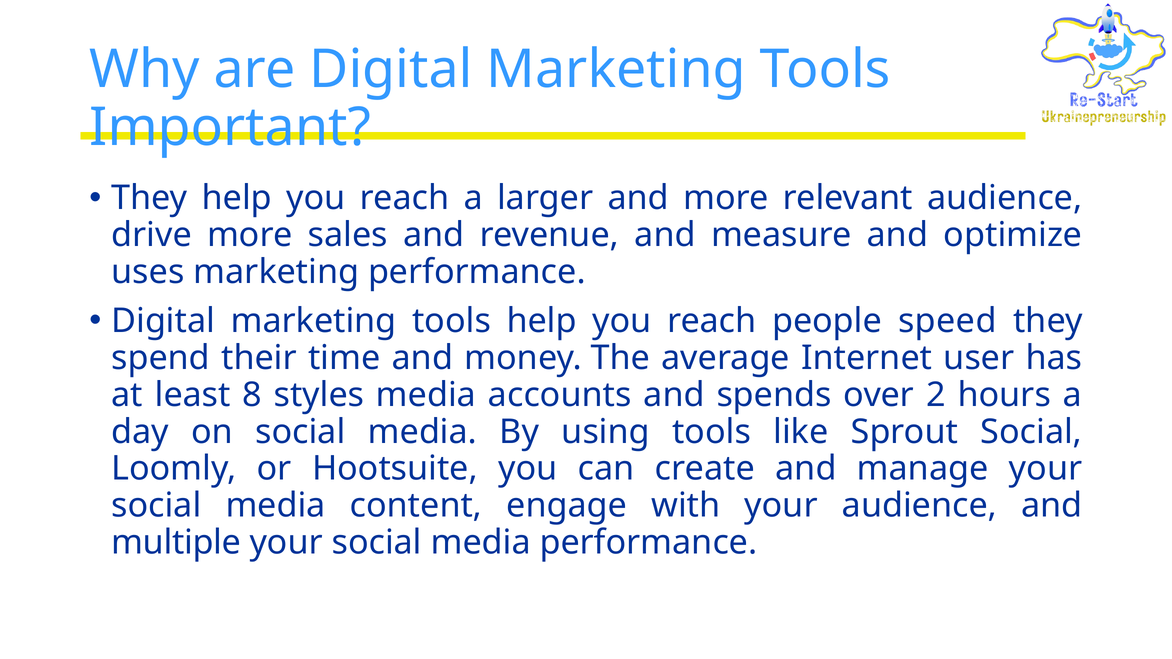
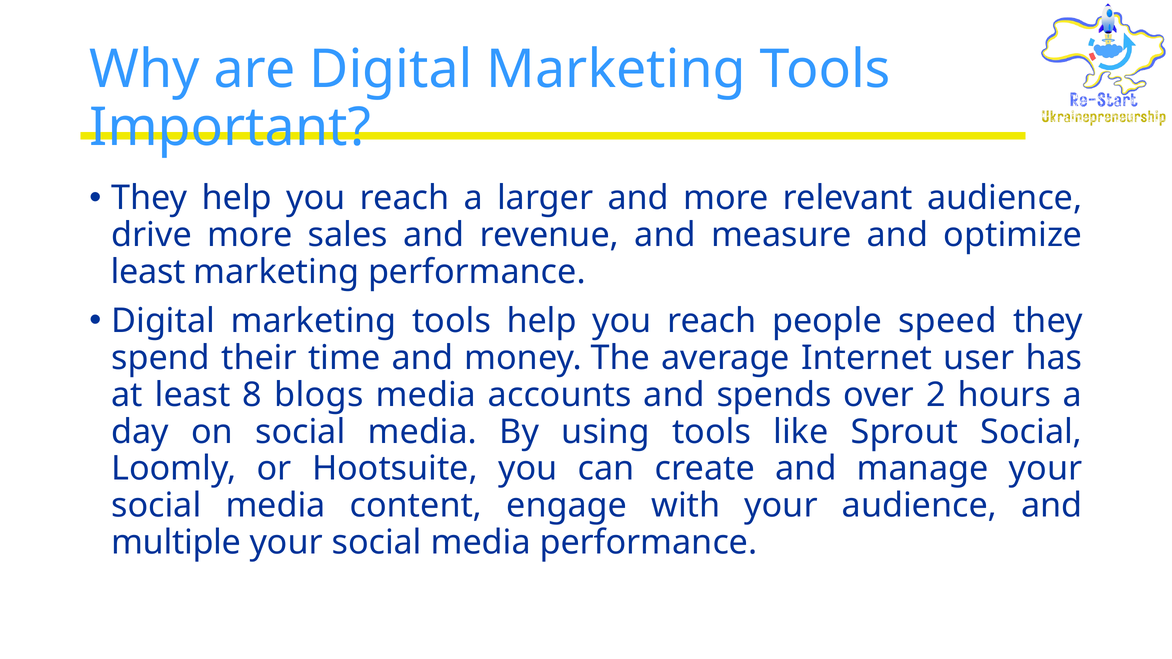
uses at (148, 272): uses -> least
styles: styles -> blogs
